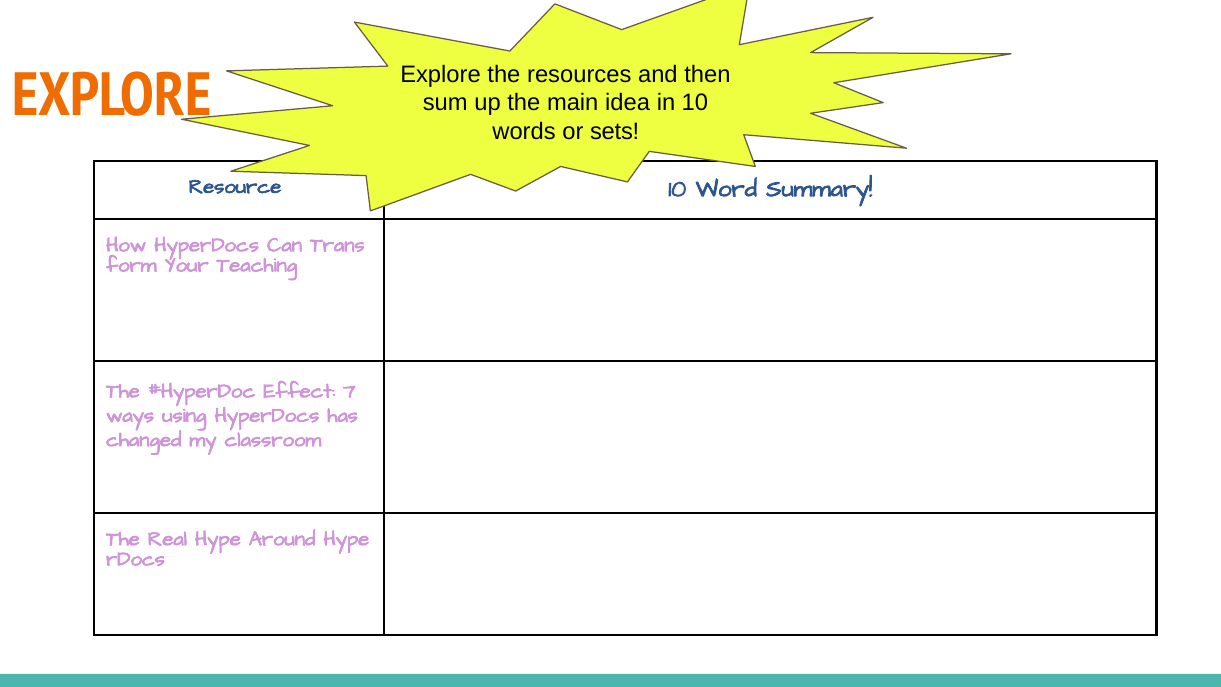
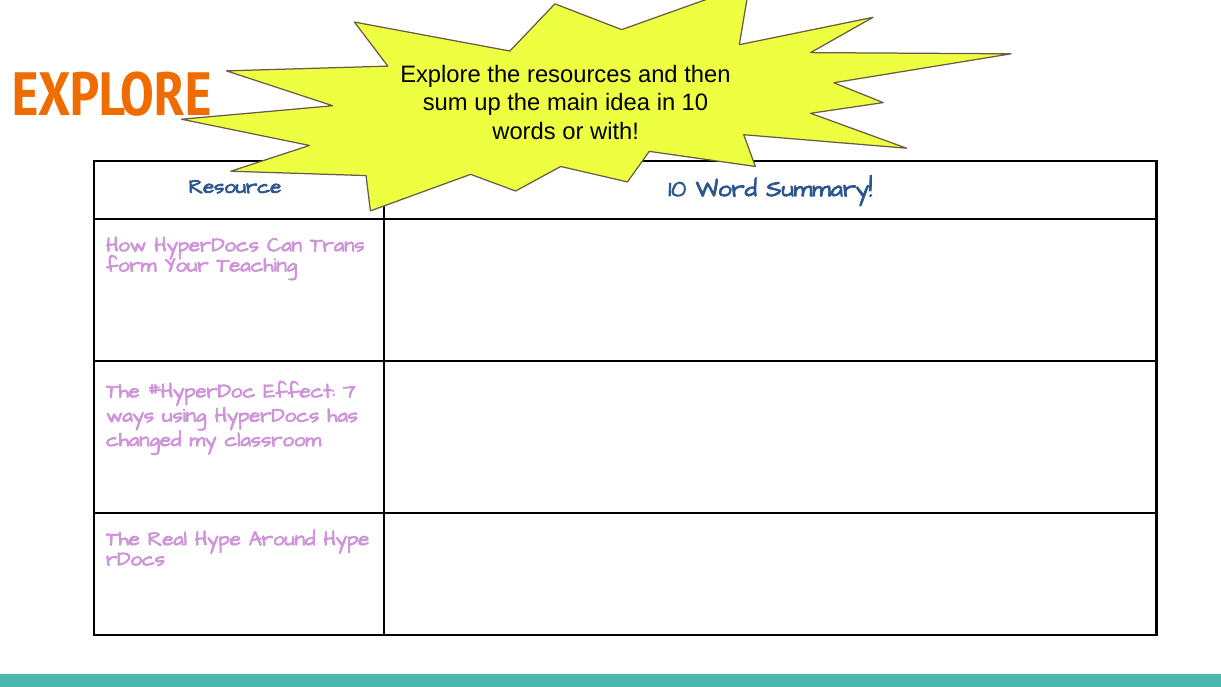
sets: sets -> with
